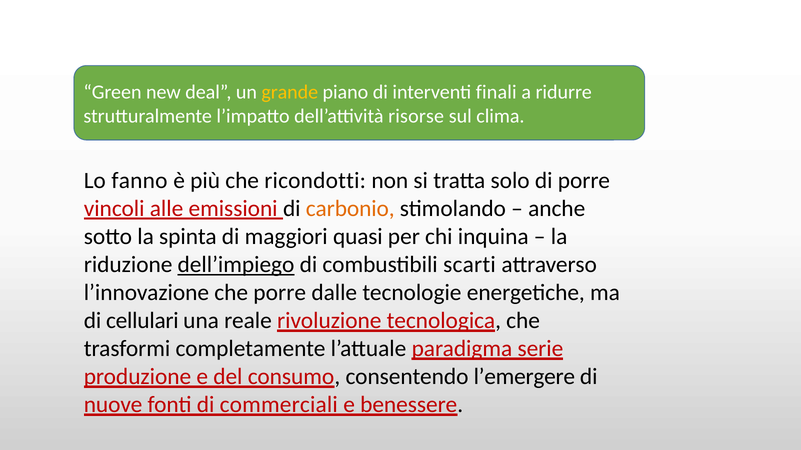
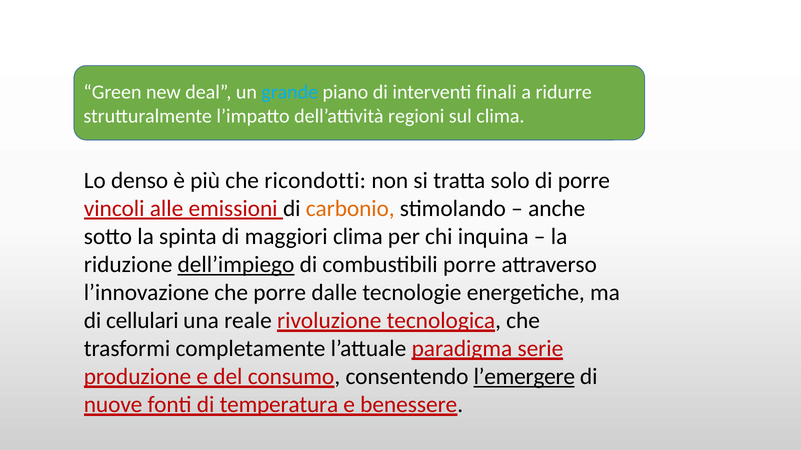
grande colour: yellow -> light blue
risorse: risorse -> regioni
fanno: fanno -> denso
maggiori quasi: quasi -> clima
combustibili scarti: scarti -> porre
l’emergere underline: none -> present
commerciali: commerciali -> temperatura
